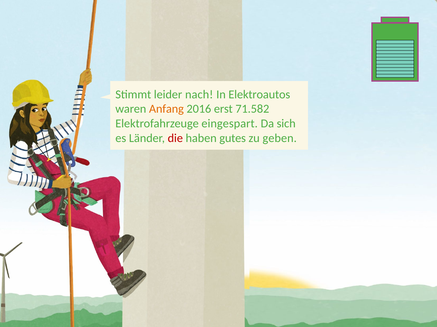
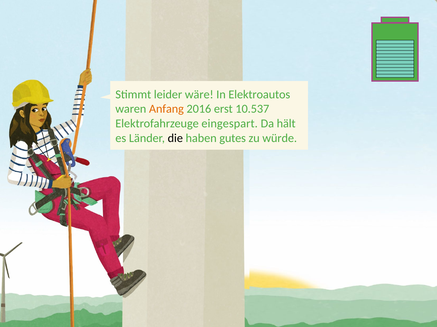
nach: nach -> wäre
71.582: 71.582 -> 10.537
sich: sich -> hält
die colour: red -> black
geben: geben -> würde
